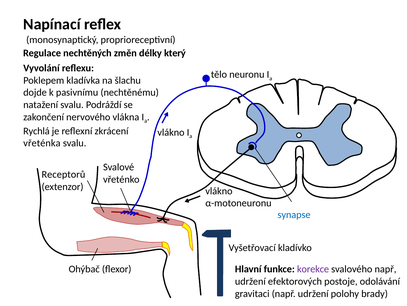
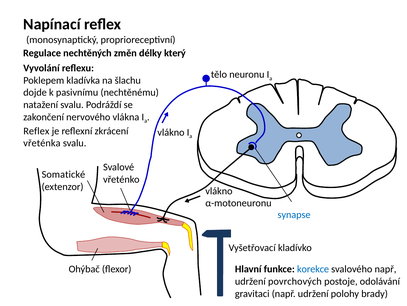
Rychlá at (36, 131): Rychlá -> Reflex
Receptorů: Receptorů -> Somatické
korekce colour: purple -> blue
efektorových: efektorových -> povrchových
